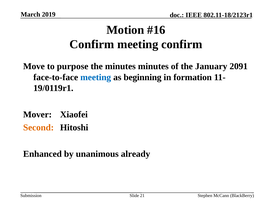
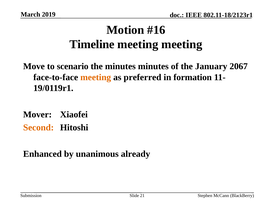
Confirm at (92, 44): Confirm -> Timeline
meeting confirm: confirm -> meeting
purpose: purpose -> scenario
2091: 2091 -> 2067
meeting at (96, 77) colour: blue -> orange
beginning: beginning -> preferred
